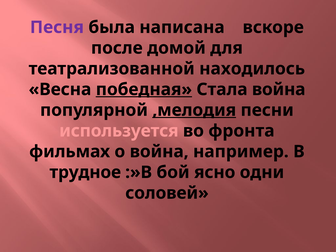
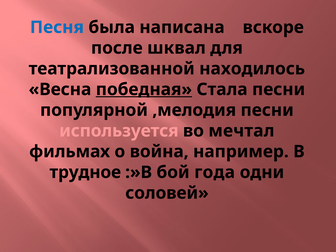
Песня colour: purple -> blue
домой: домой -> шквал
Стала война: война -> песни
,мелодия underline: present -> none
фронта: фронта -> мечтал
ясно: ясно -> года
